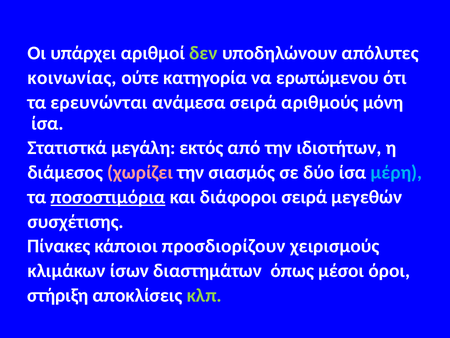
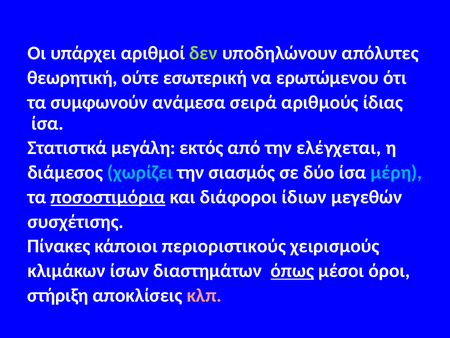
κοινωνίας: κοινωνίας -> θεωρητική
κατηγορία: κατηγορία -> εσωτερική
ερευνώνται: ερευνώνται -> συμφωνούν
μόνη: μόνη -> ίδιας
ιδιοτήτων: ιδιοτήτων -> ελέγχεται
χωρίζει colour: pink -> light blue
διάφοροι σειρά: σειρά -> ίδιων
προσδιορίζουν: προσδιορίζουν -> περιοριστικούς
όπως underline: none -> present
κλπ colour: light green -> pink
